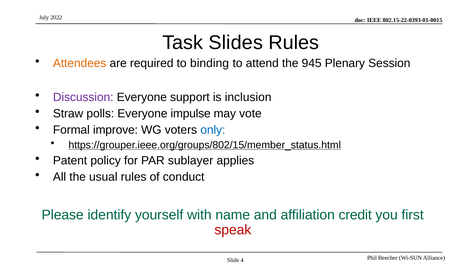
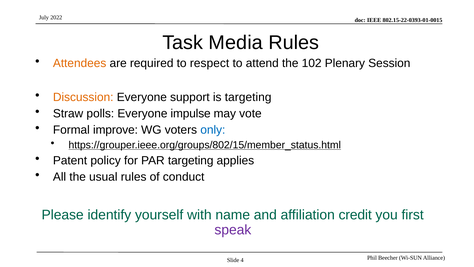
Slides: Slides -> Media
binding: binding -> respect
945: 945 -> 102
Discussion colour: purple -> orange
is inclusion: inclusion -> targeting
PAR sublayer: sublayer -> targeting
speak colour: red -> purple
